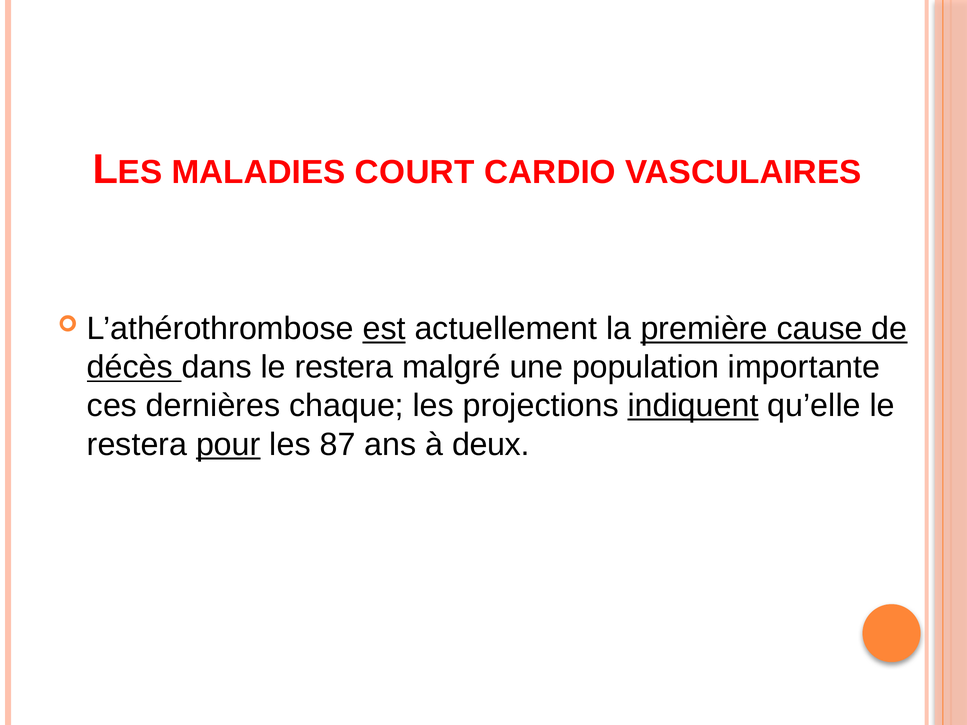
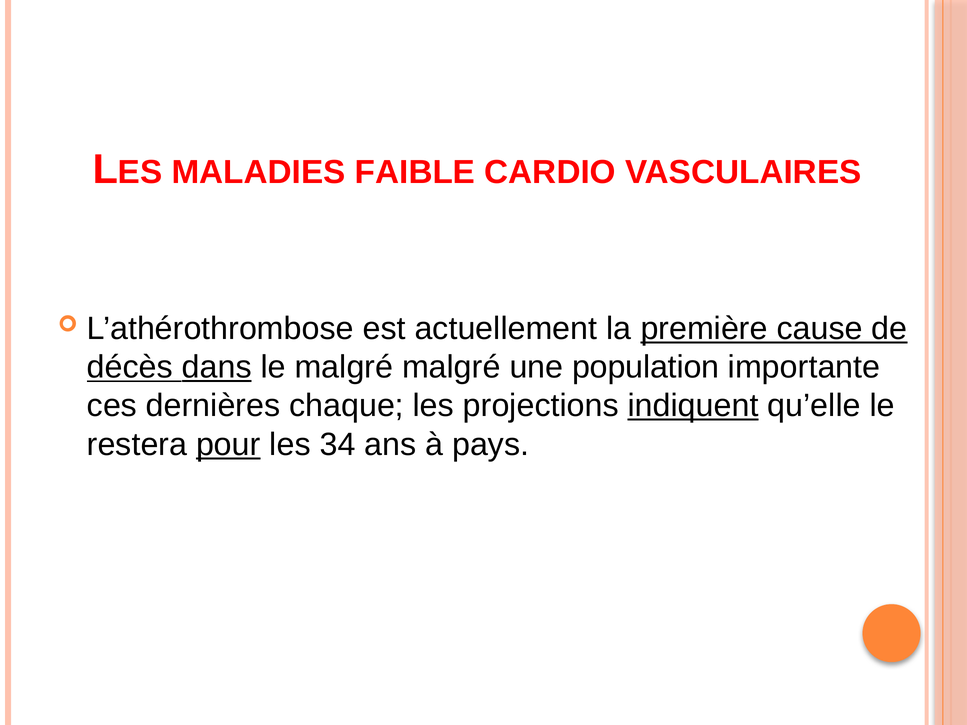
COURT: COURT -> FAIBLE
est underline: present -> none
dans underline: none -> present
restera at (344, 367): restera -> malgré
87: 87 -> 34
deux: deux -> pays
